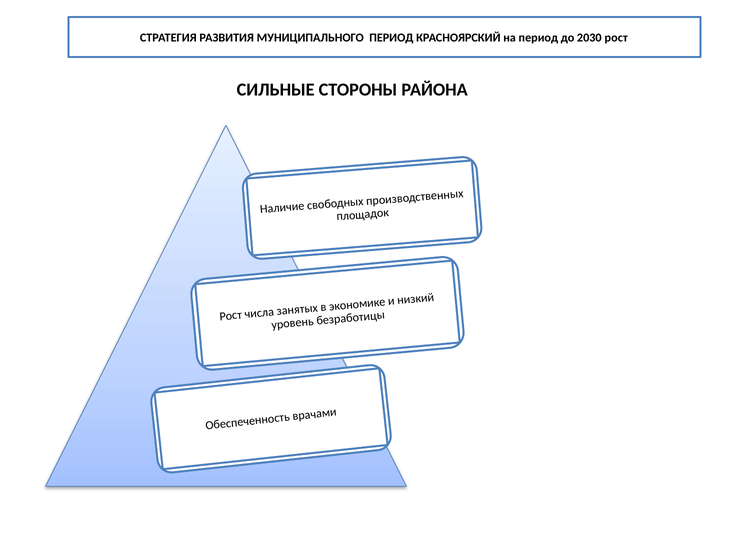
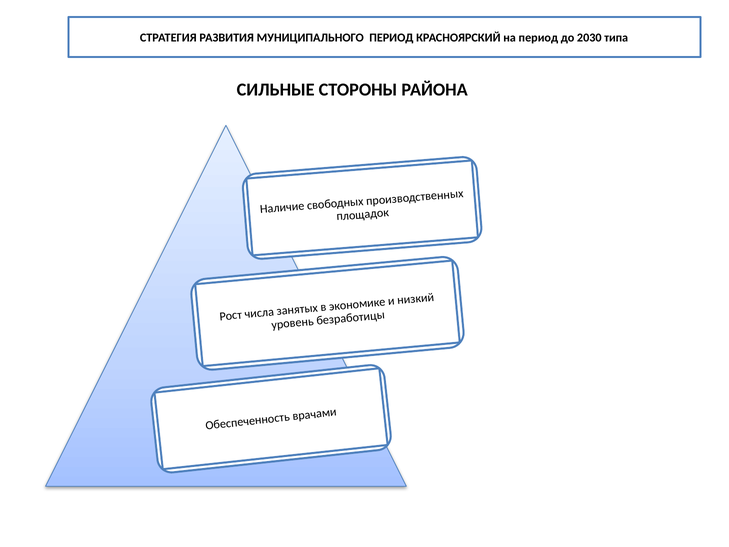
2030 рост: рост -> типа
